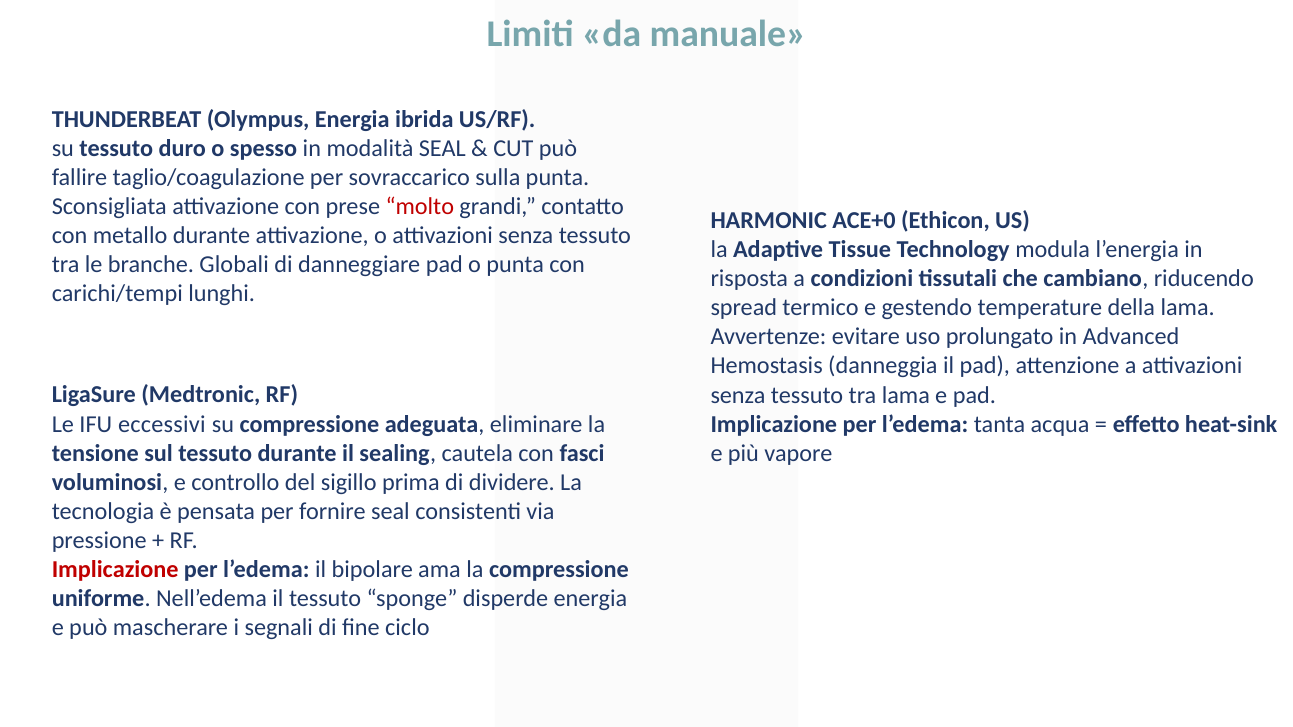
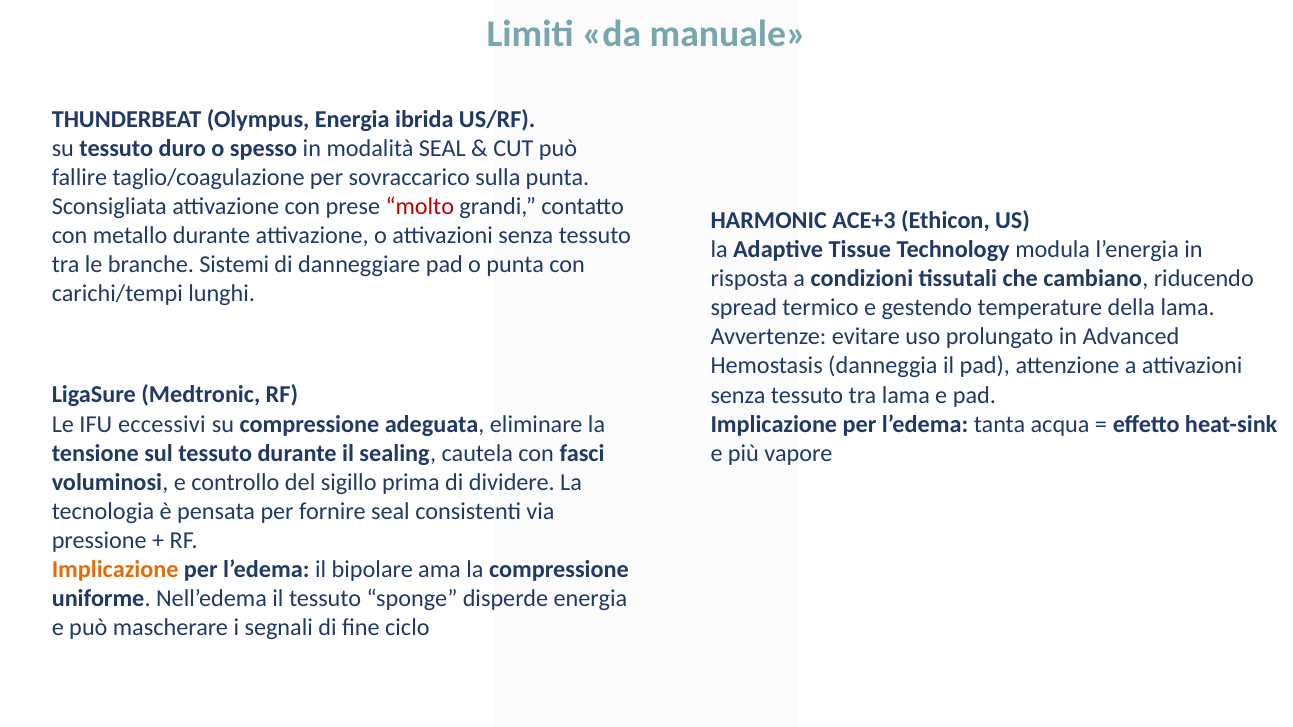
ACE+0: ACE+0 -> ACE+3
Globali: Globali -> Sistemi
Implicazione at (115, 570) colour: red -> orange
